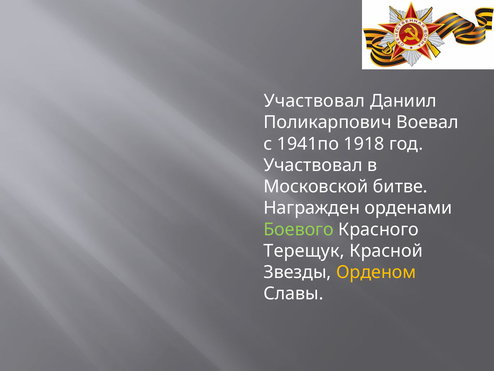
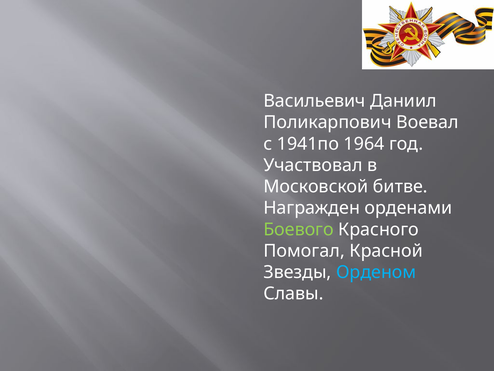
Участвовал at (314, 101): Участвовал -> Васильевич
1918: 1918 -> 1964
Терещук: Терещук -> Помогал
Орденом colour: yellow -> light blue
